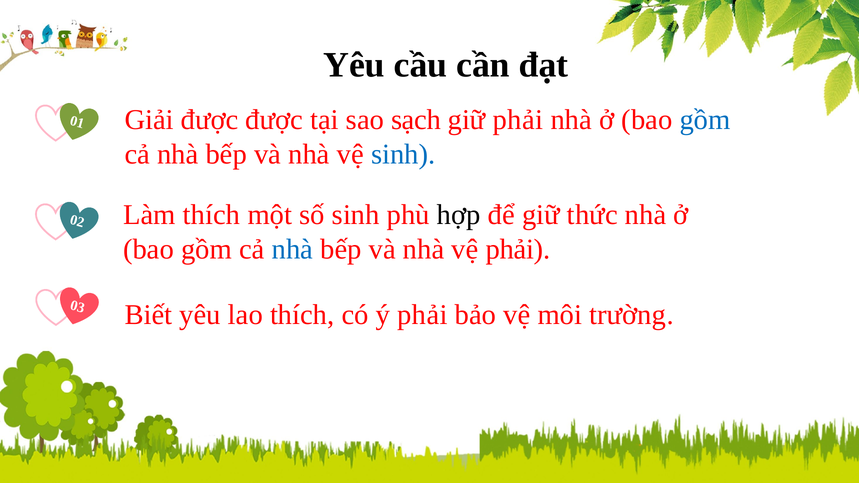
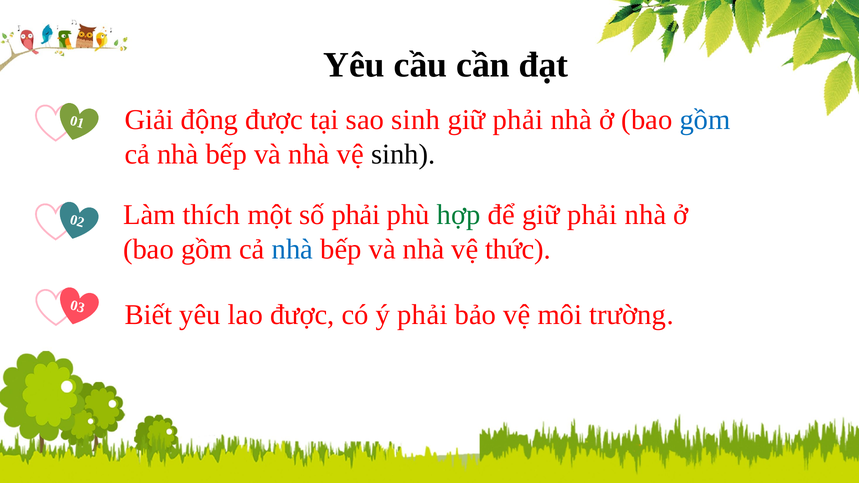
Giải được: được -> động
sao sạch: sạch -> sinh
sinh at (403, 154) colour: blue -> black
số sinh: sinh -> phải
hợp colour: black -> green
để giữ thức: thức -> phải
vệ phải: phải -> thức
lao thích: thích -> được
